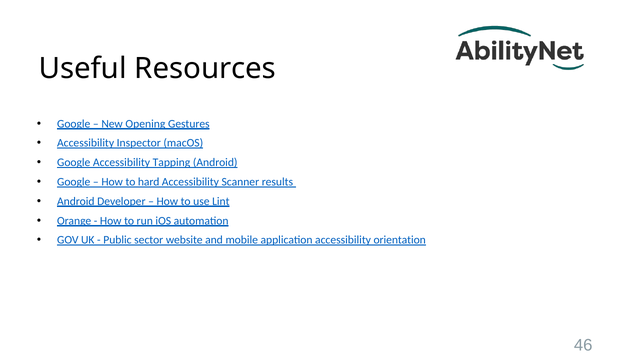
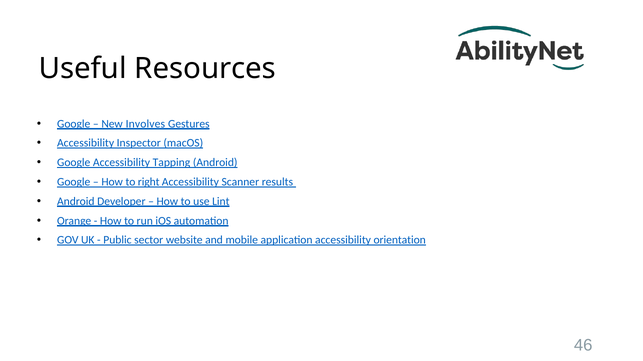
Opening: Opening -> Involves
hard: hard -> right
